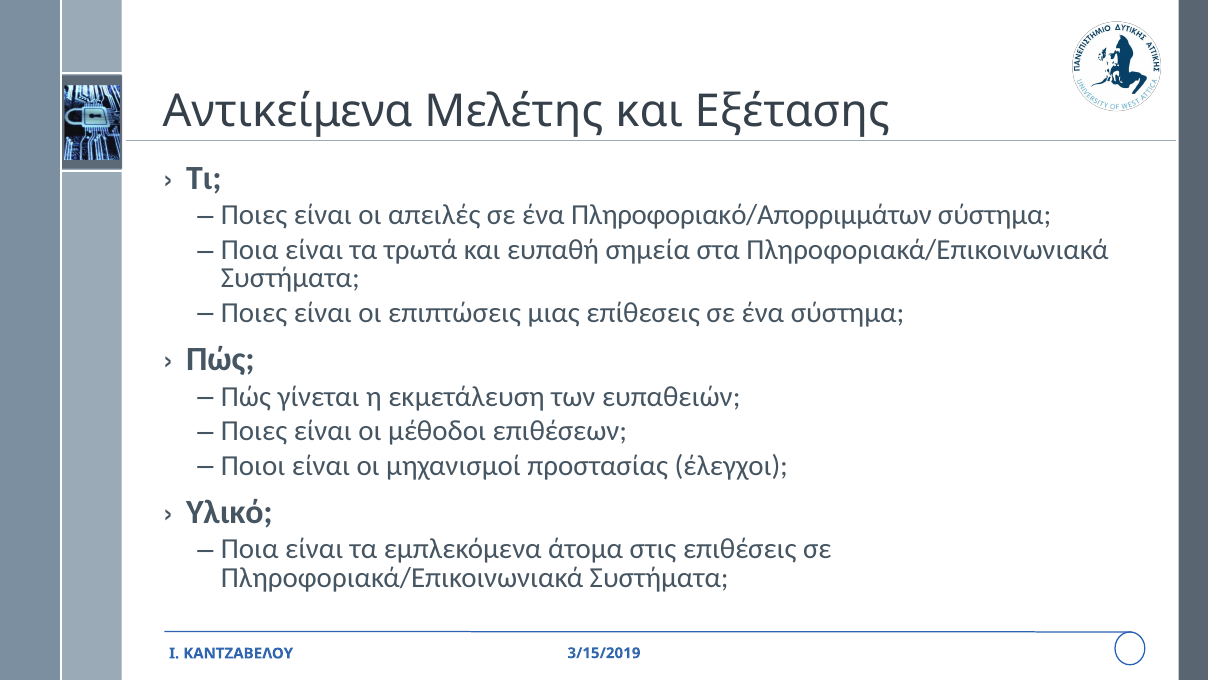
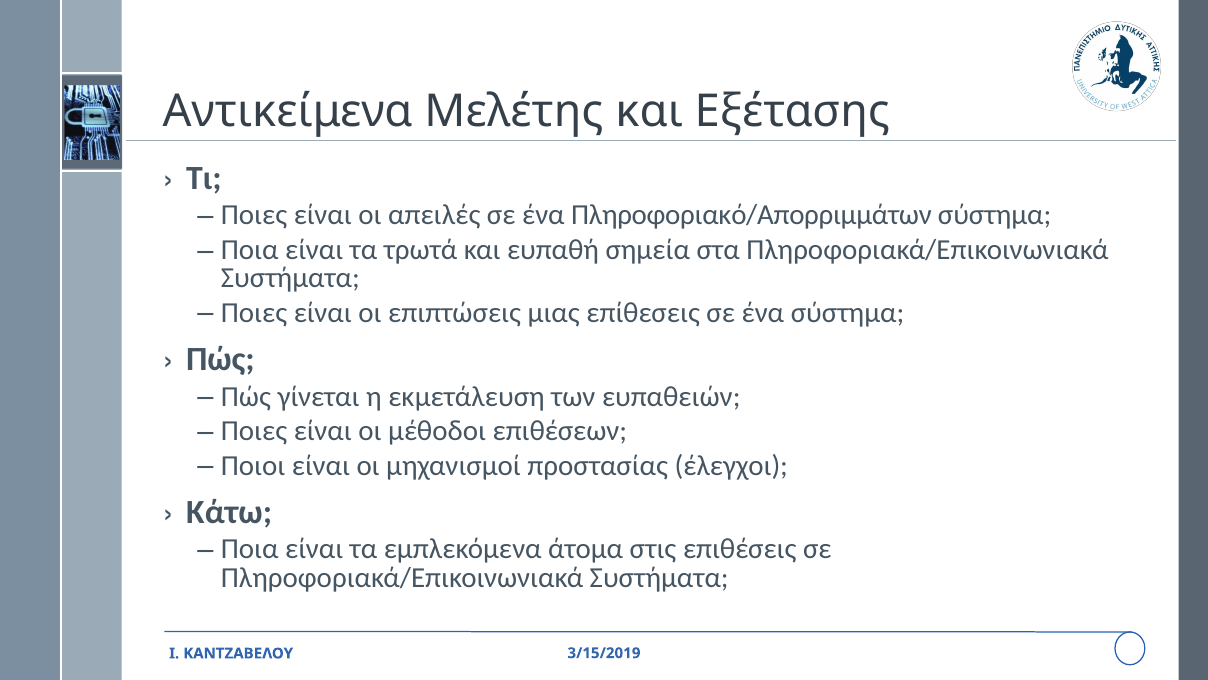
Υλικό: Υλικό -> Κάτω
